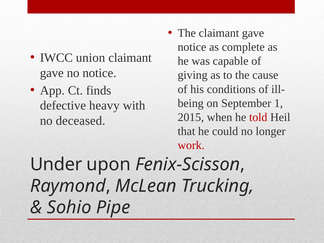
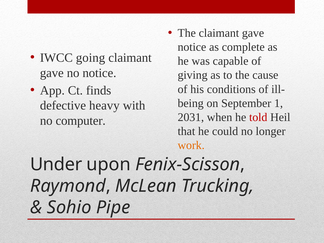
union: union -> going
2015: 2015 -> 2031
deceased: deceased -> computer
work colour: red -> orange
